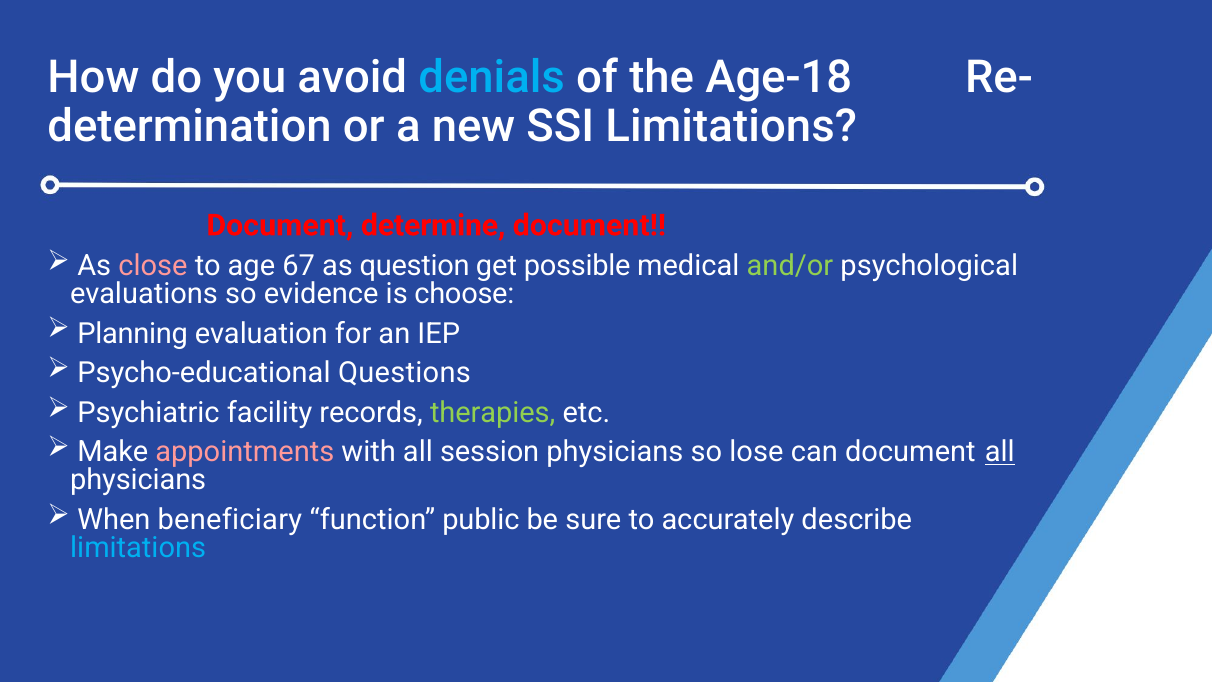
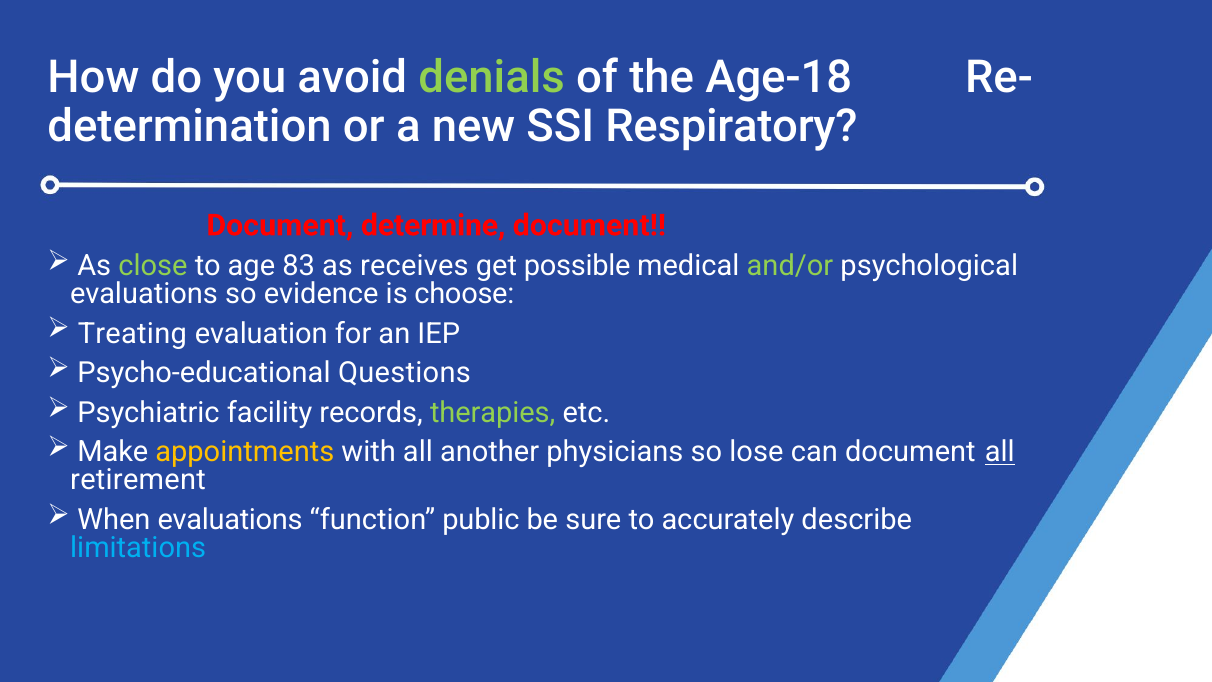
denials colour: light blue -> light green
SSI Limitations: Limitations -> Respiratory
close colour: pink -> light green
67: 67 -> 83
question: question -> receives
Planning: Planning -> Treating
appointments colour: pink -> yellow
session: session -> another
physicians at (138, 480): physicians -> retirement
When beneficiary: beneficiary -> evaluations
